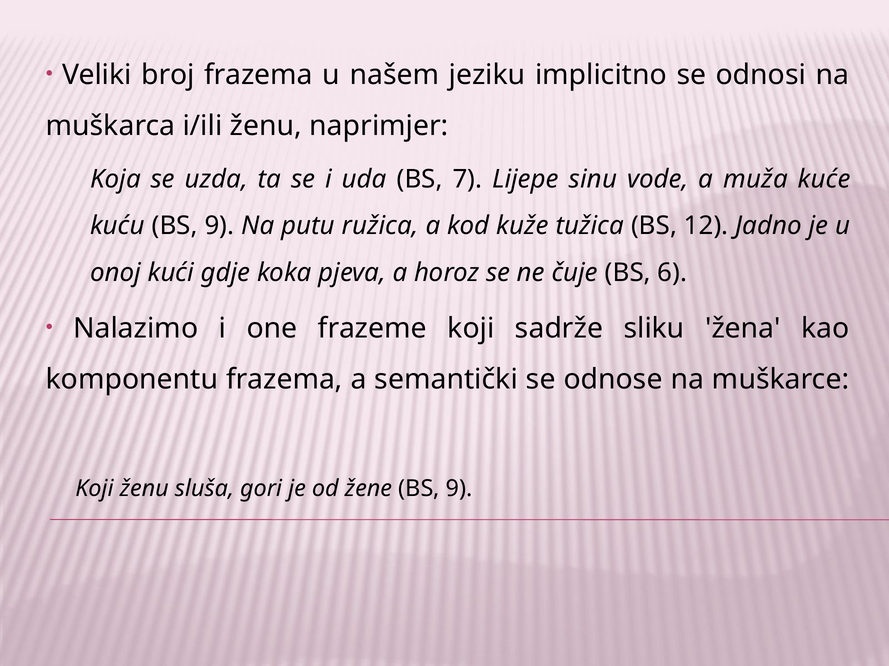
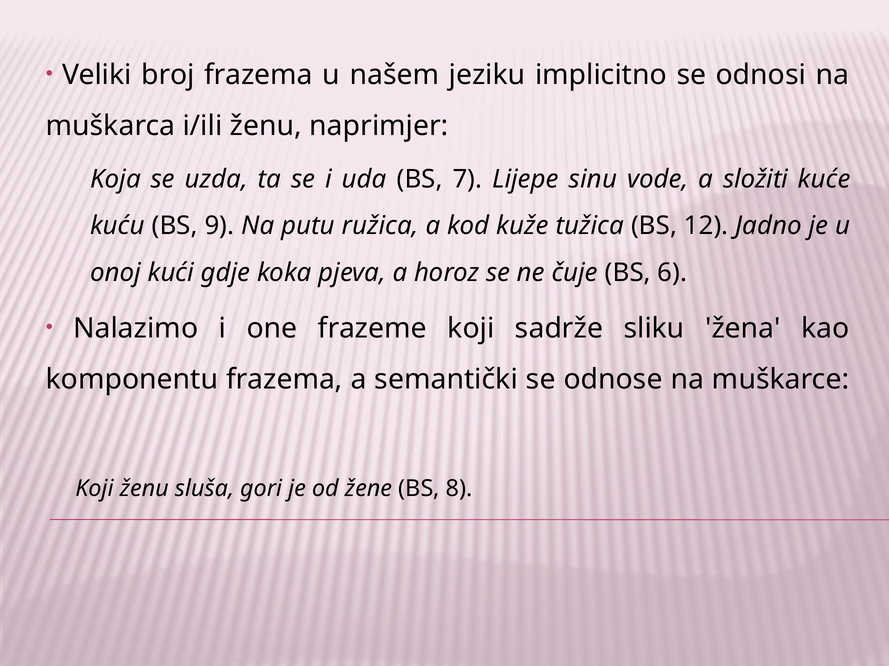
muža: muža -> složiti
žene BS 9: 9 -> 8
